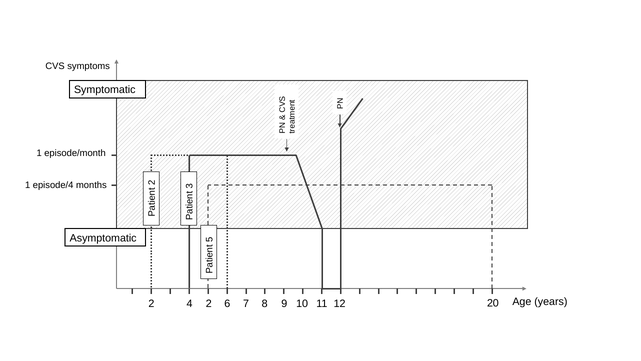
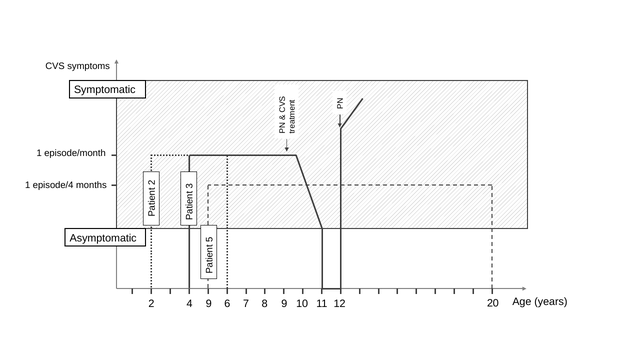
4 2: 2 -> 9
